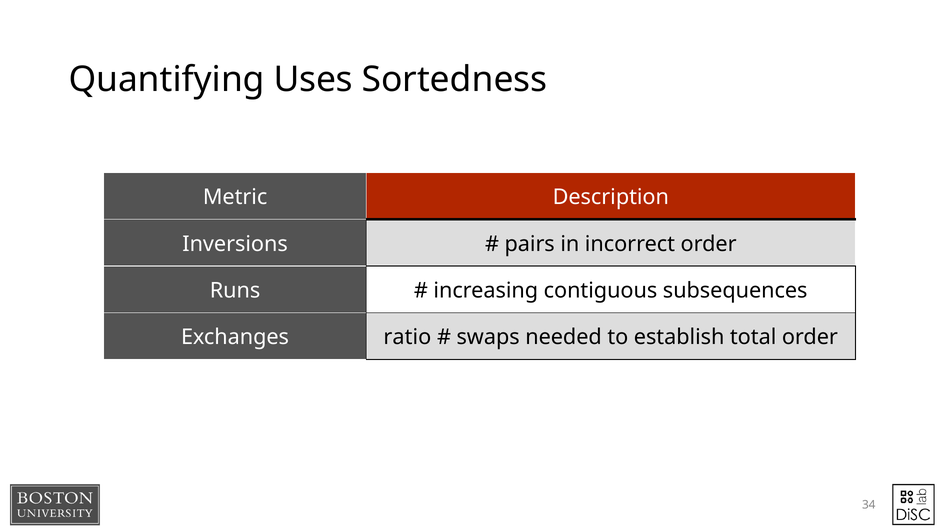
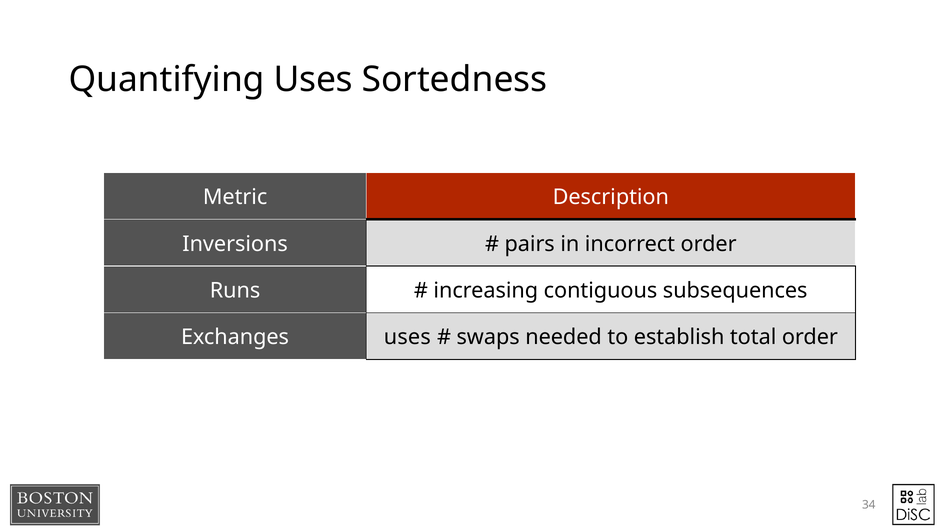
Exchanges ratio: ratio -> uses
